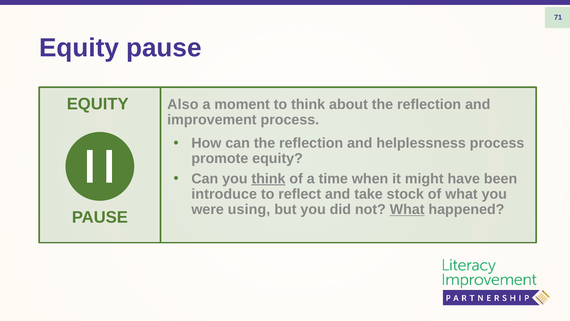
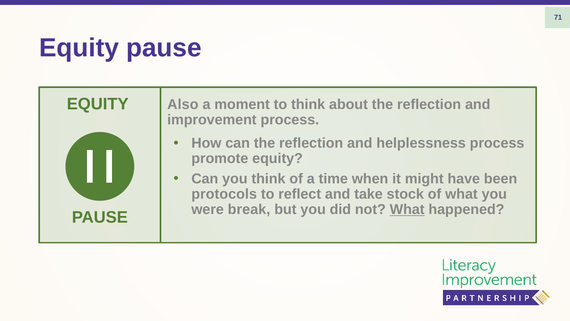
think at (268, 179) underline: present -> none
introduce: introduce -> protocols
using: using -> break
